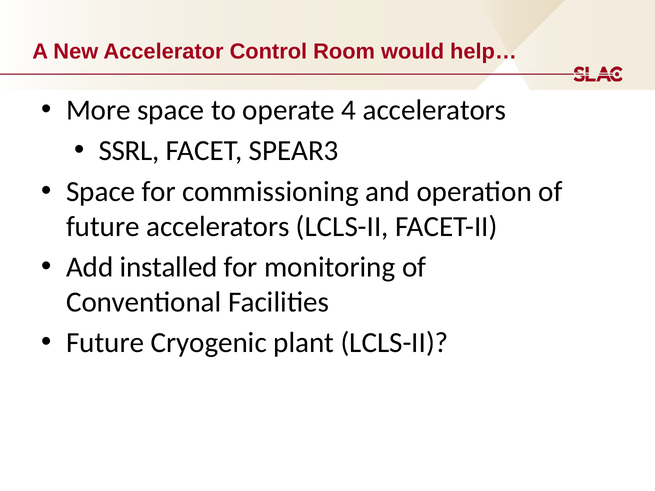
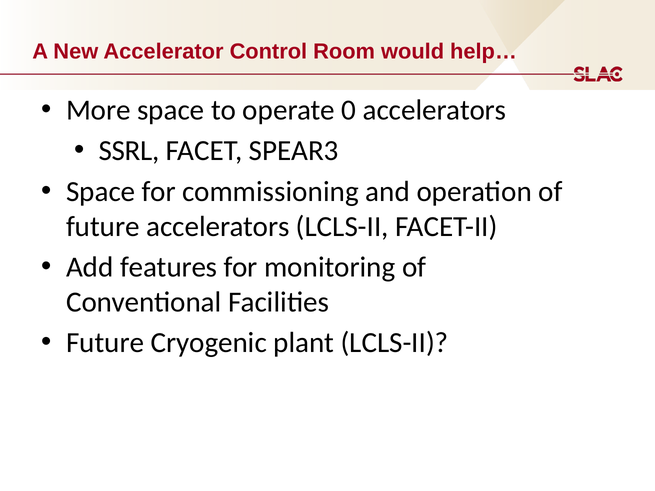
4: 4 -> 0
installed: installed -> features
